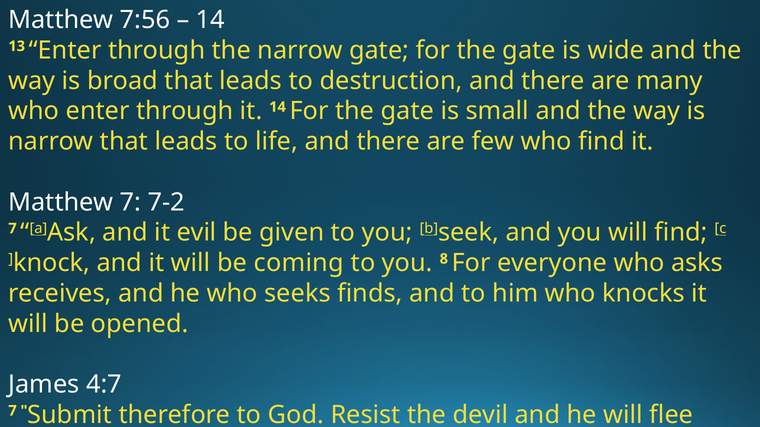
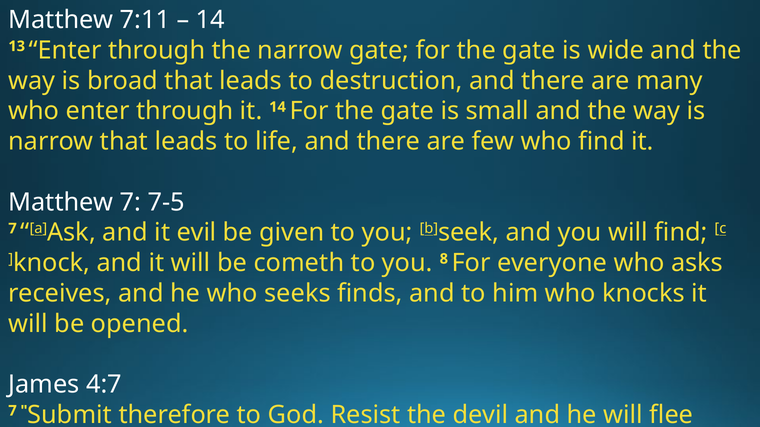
7:56: 7:56 -> 7:11
7-2: 7-2 -> 7-5
coming: coming -> cometh
